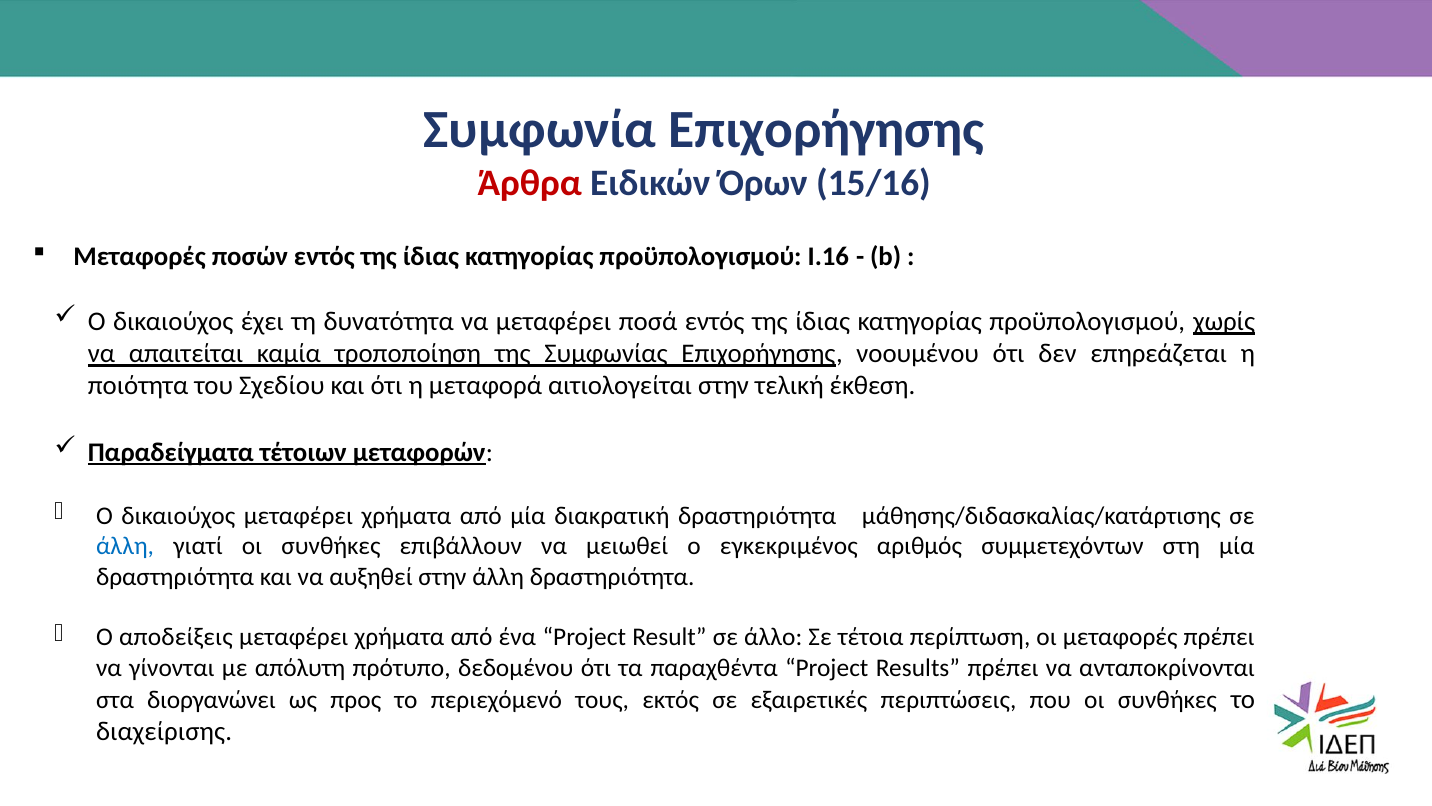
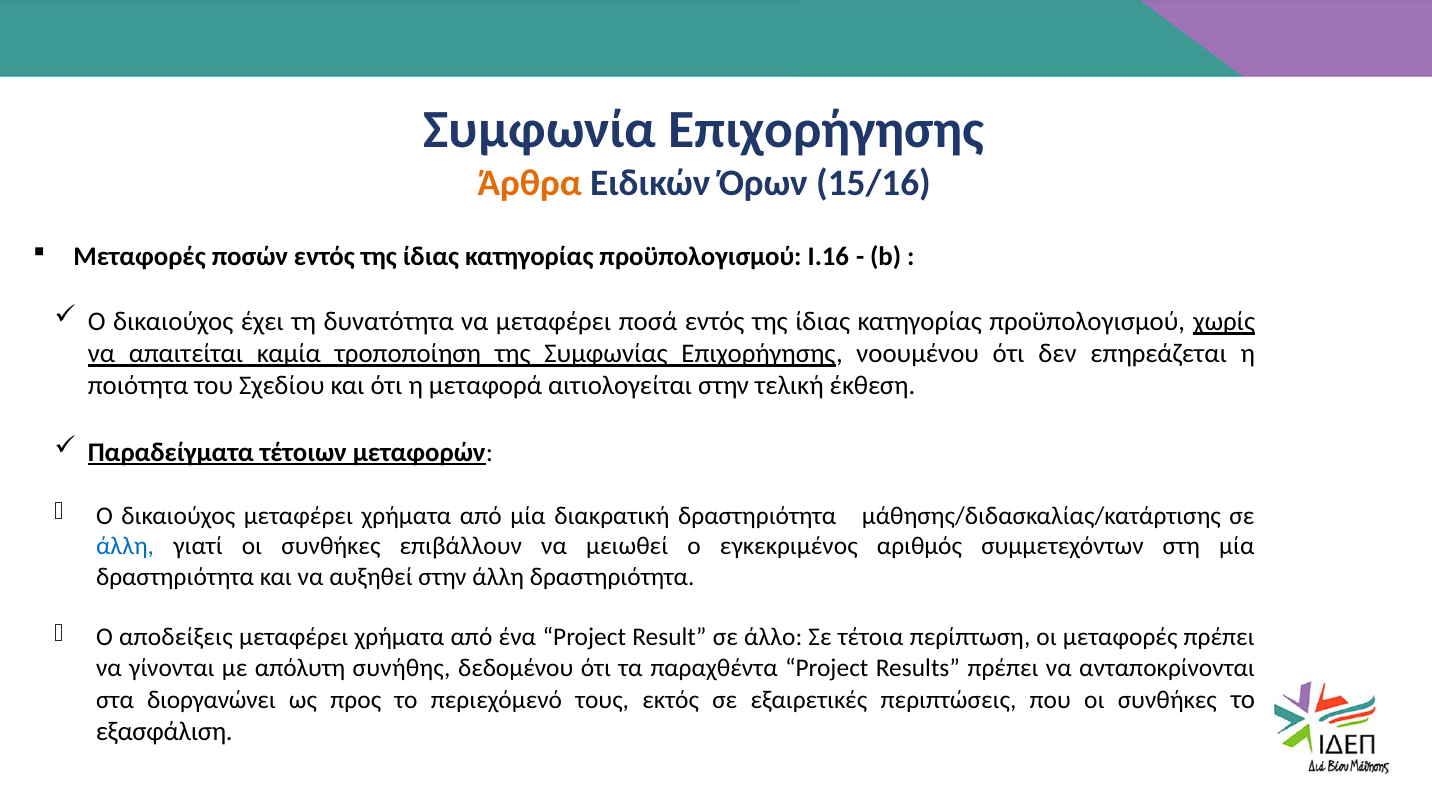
Άρθρα colour: red -> orange
πρότυπο: πρότυπο -> συνήθης
διαχείρισης: διαχείρισης -> εξασφάλιση
